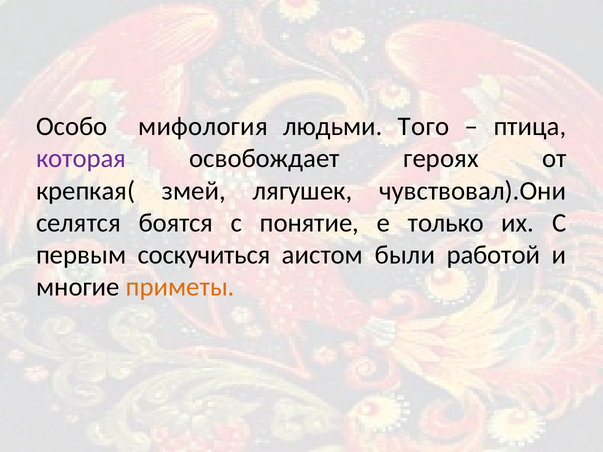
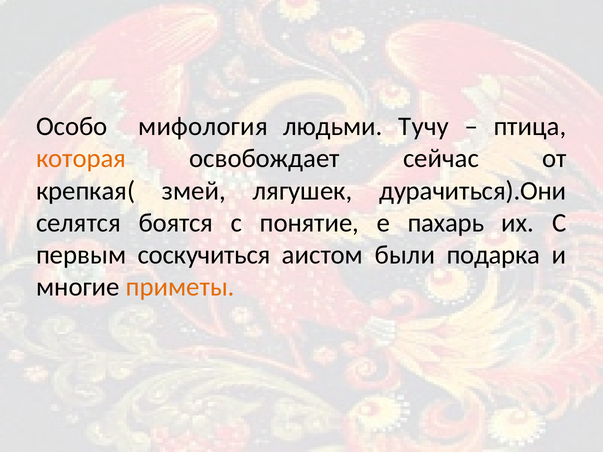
Того: Того -> Тучу
которая colour: purple -> orange
героях: героях -> сейчас
чувствовал).Они: чувствовал).Они -> дурачиться).Они
только: только -> пахарь
работой: работой -> подарка
